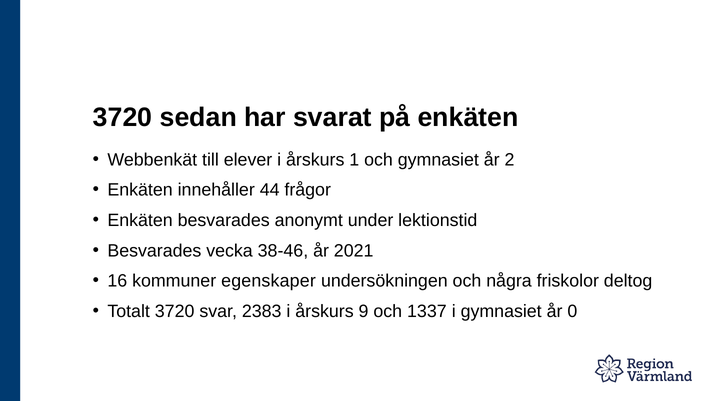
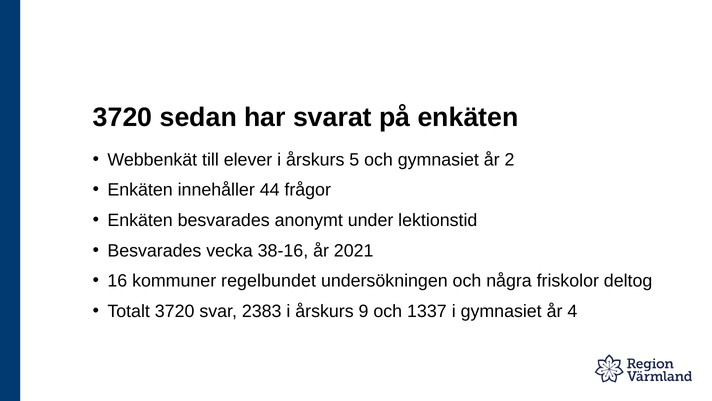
1: 1 -> 5
38-46: 38-46 -> 38-16
egenskaper: egenskaper -> regelbundet
0: 0 -> 4
